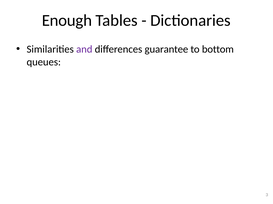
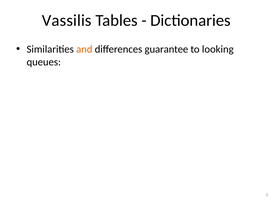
Enough: Enough -> Vassilis
and colour: purple -> orange
bottom: bottom -> looking
